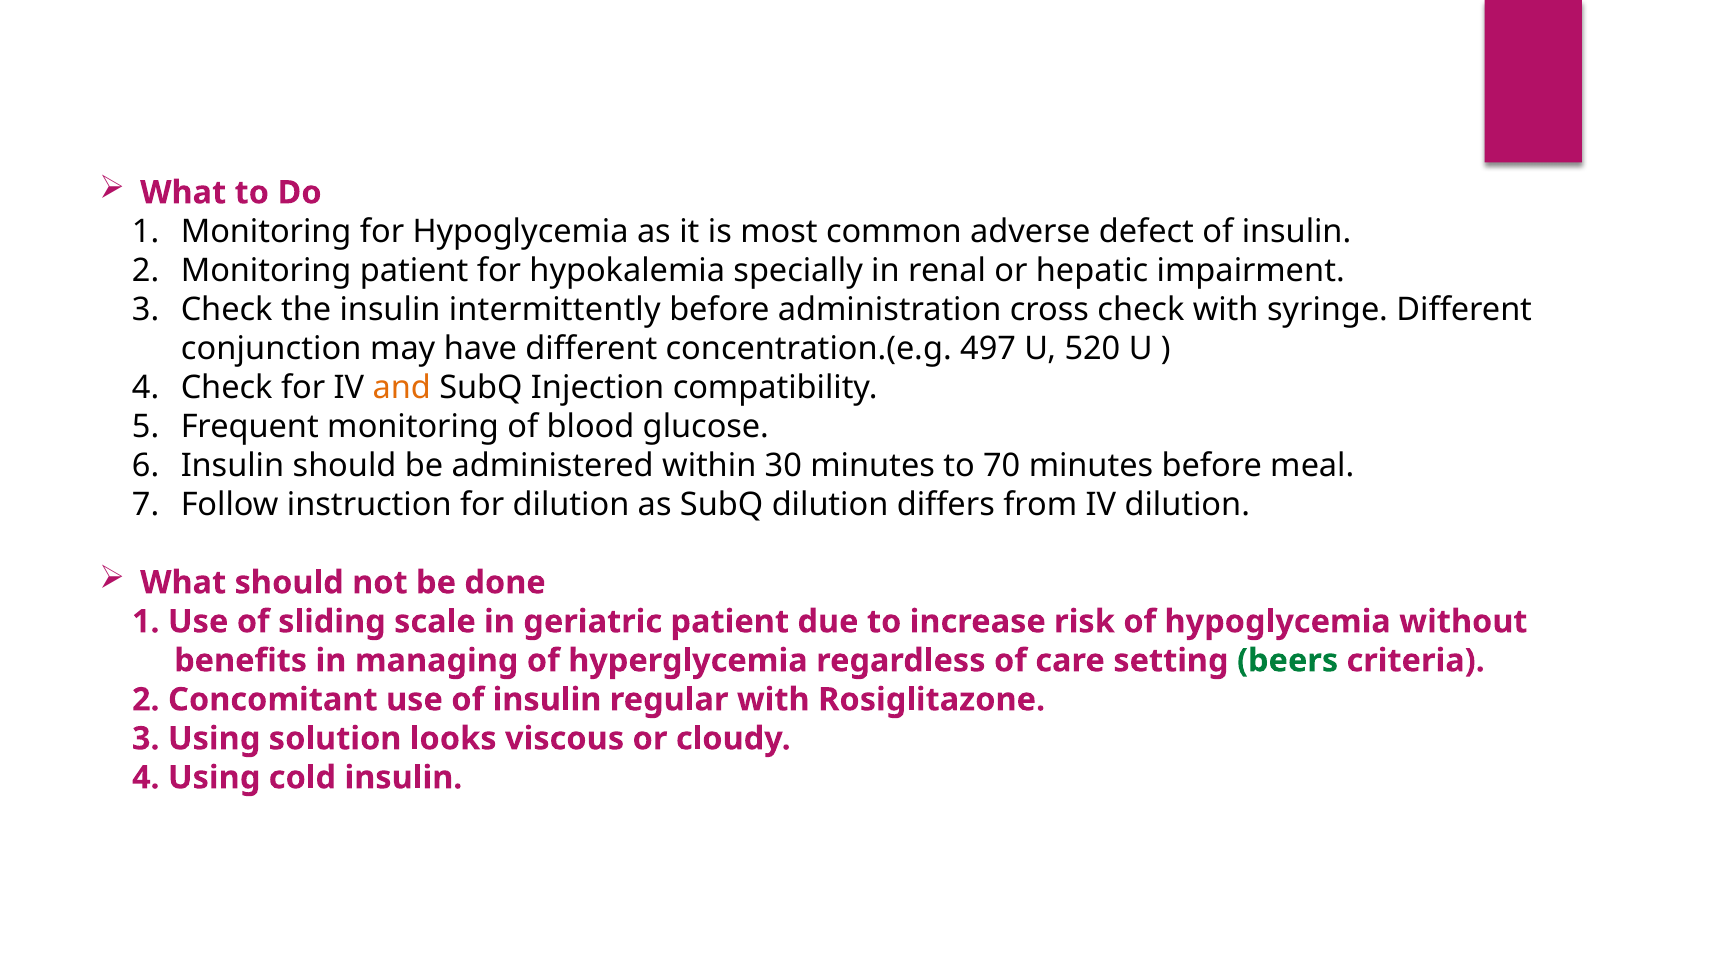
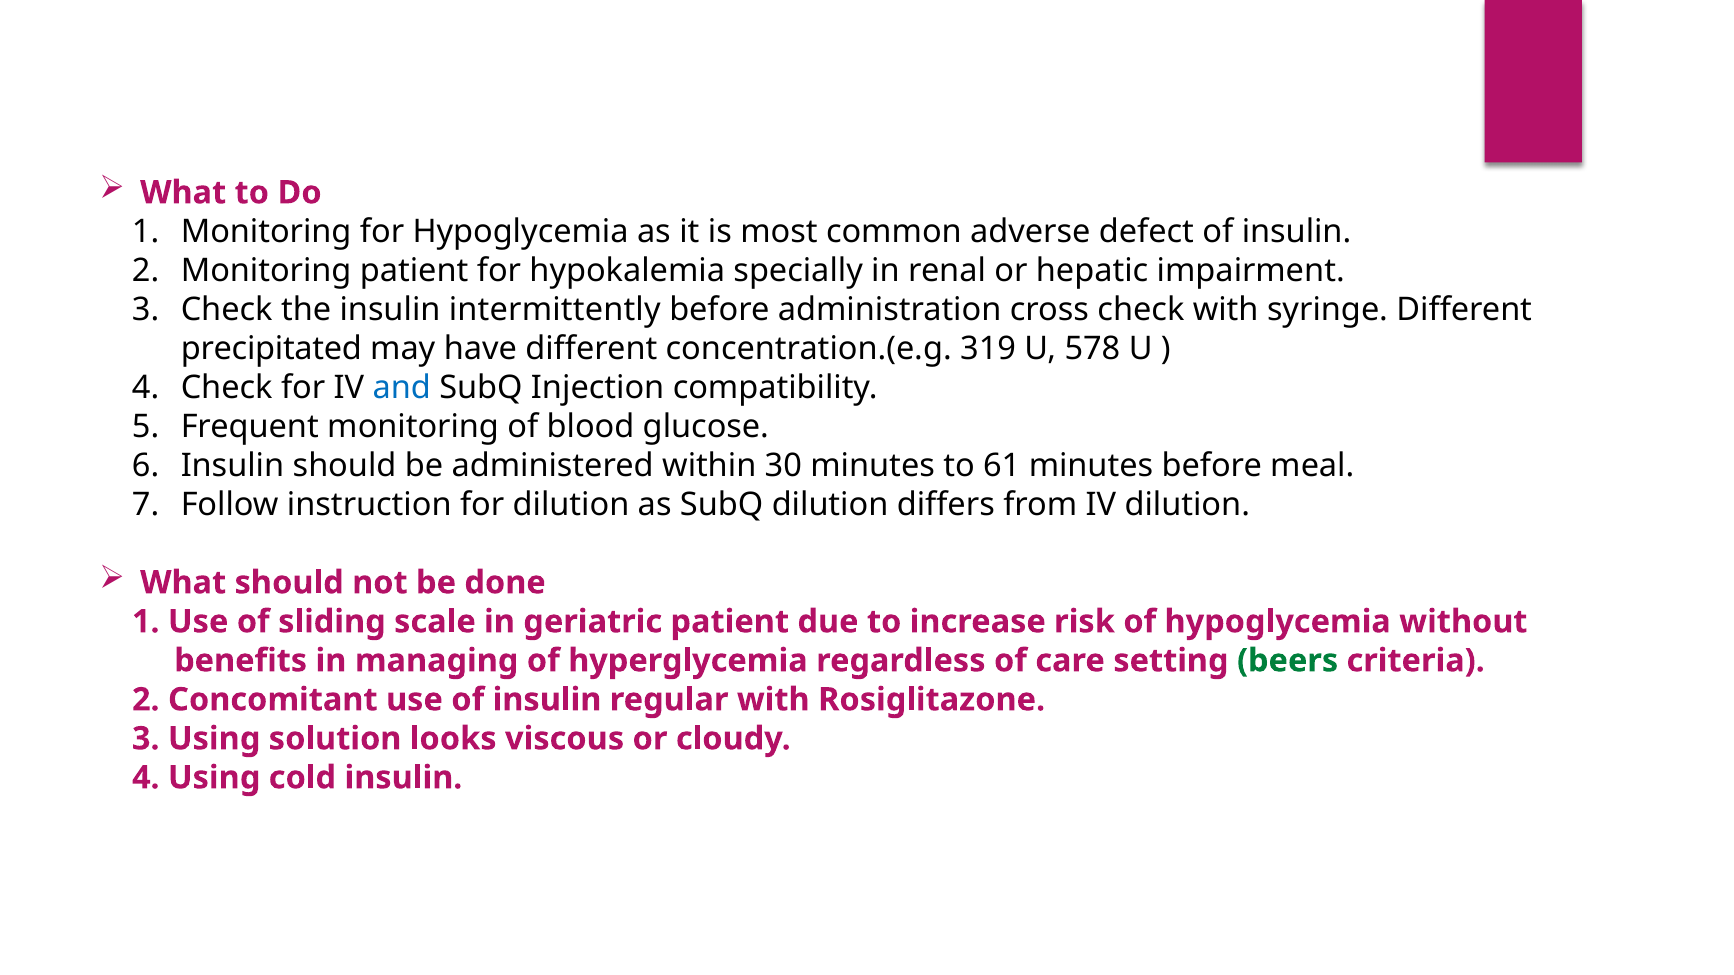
conjunction: conjunction -> precipitated
497: 497 -> 319
520: 520 -> 578
and colour: orange -> blue
70: 70 -> 61
